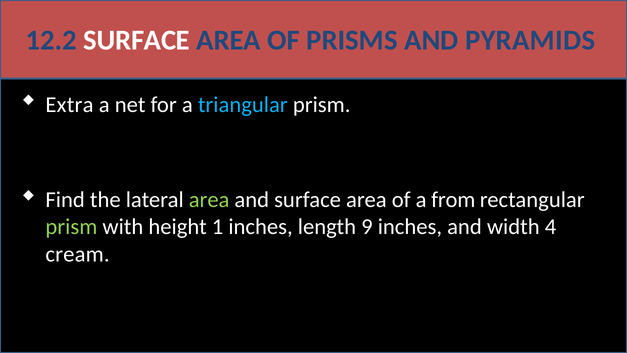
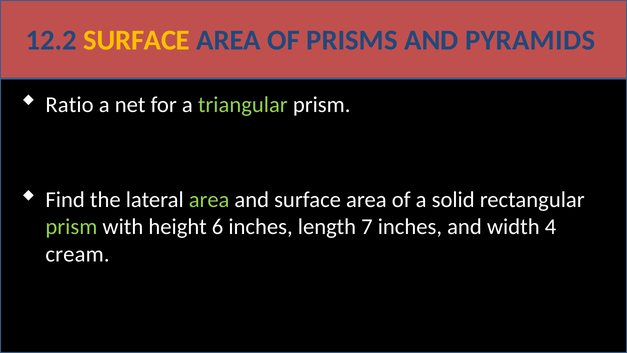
SURFACE at (137, 40) colour: white -> yellow
Extra: Extra -> Ratio
triangular colour: light blue -> light green
from: from -> solid
1: 1 -> 6
9: 9 -> 7
